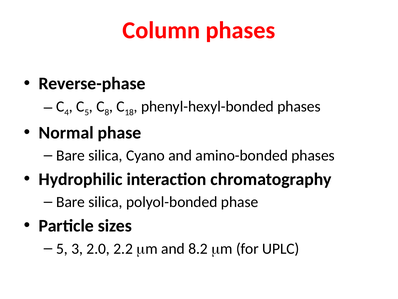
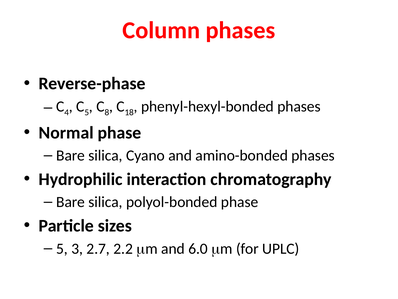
2.0: 2.0 -> 2.7
8.2: 8.2 -> 6.0
